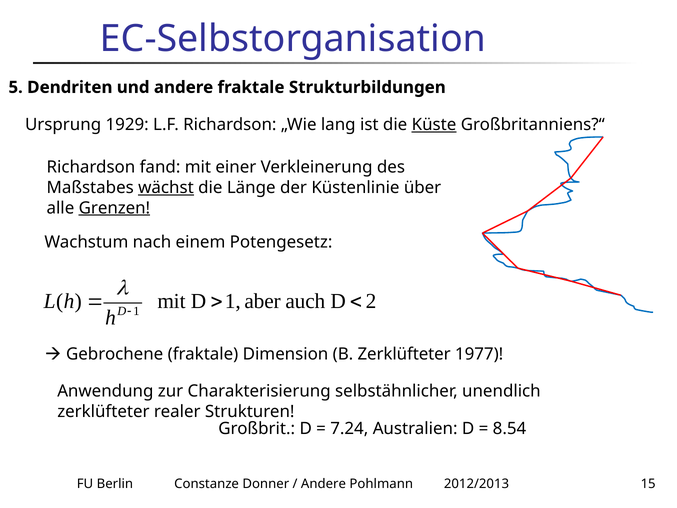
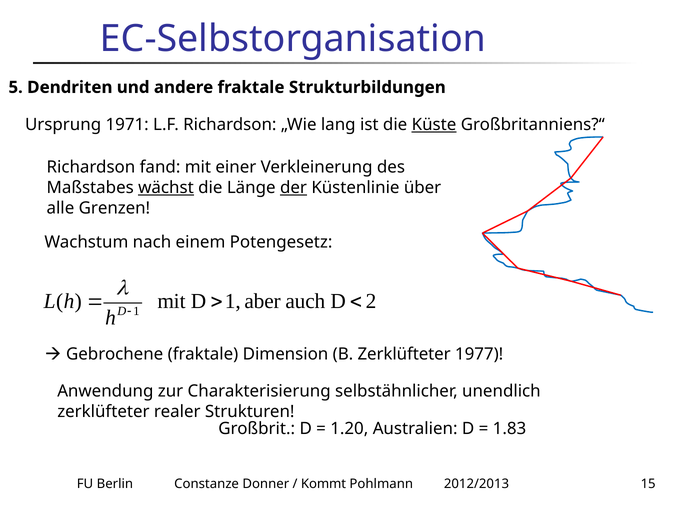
1929: 1929 -> 1971
der underline: none -> present
Grenzen underline: present -> none
7.24: 7.24 -> 1.20
8.54: 8.54 -> 1.83
Andere at (323, 484): Andere -> Kommt
